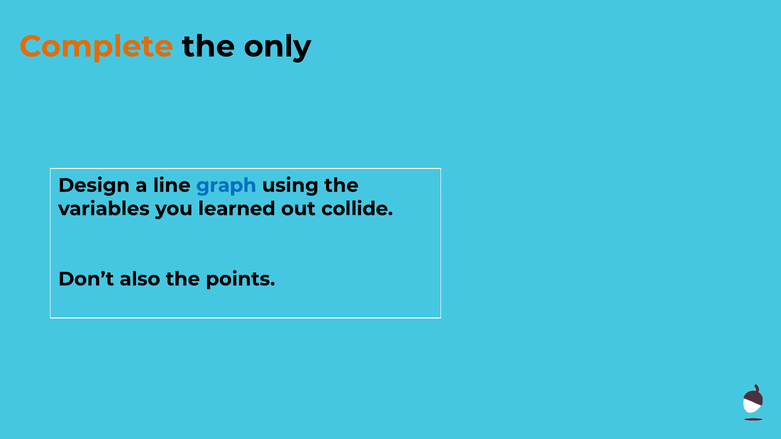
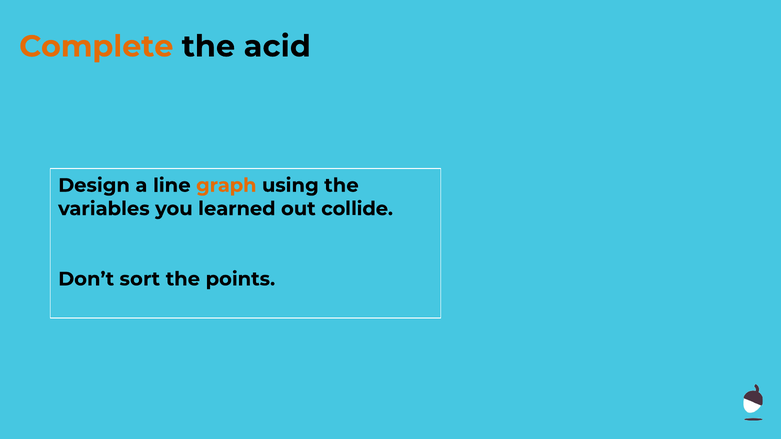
only: only -> acid
graph colour: blue -> orange
also: also -> sort
